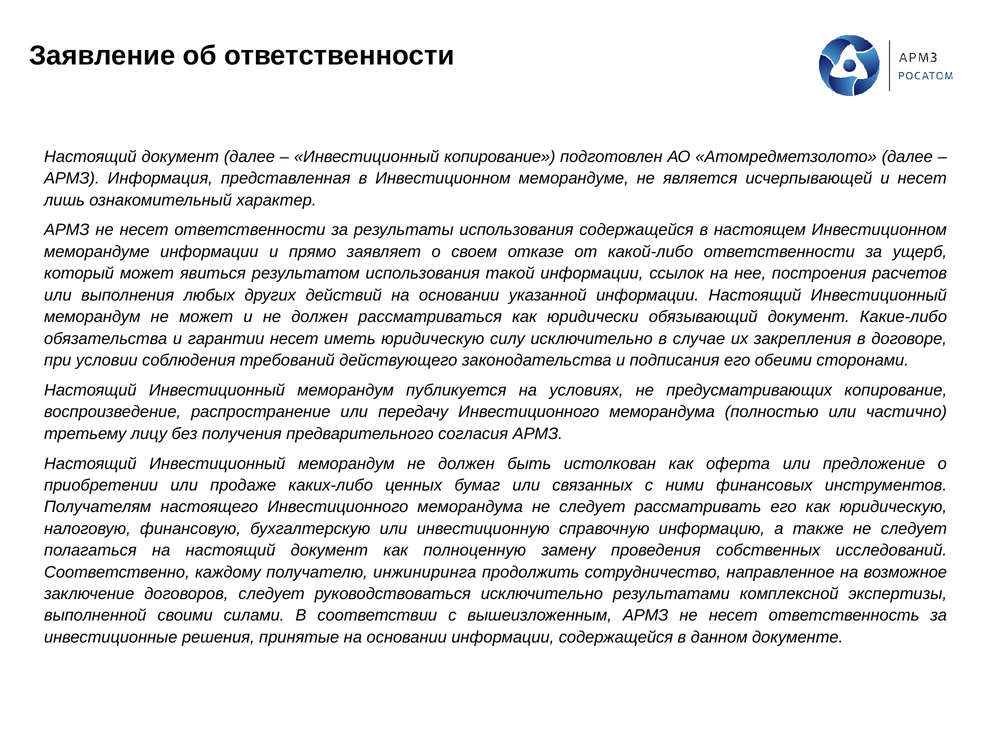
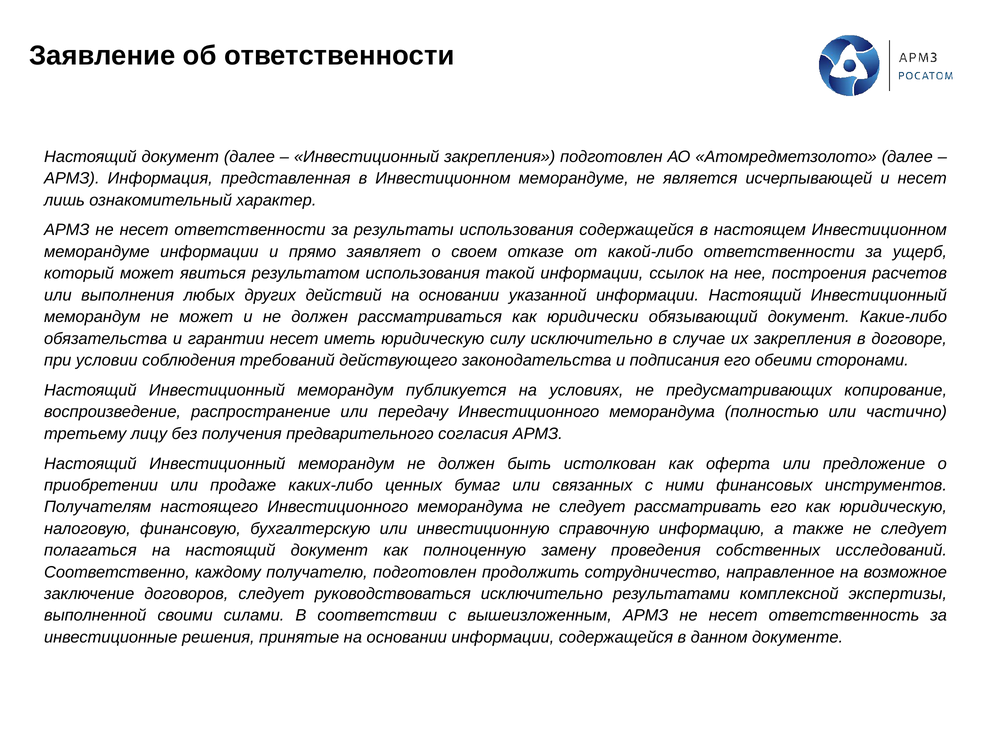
Инвестиционный копирование: копирование -> закрепления
получателю инжиниринга: инжиниринга -> подготовлен
